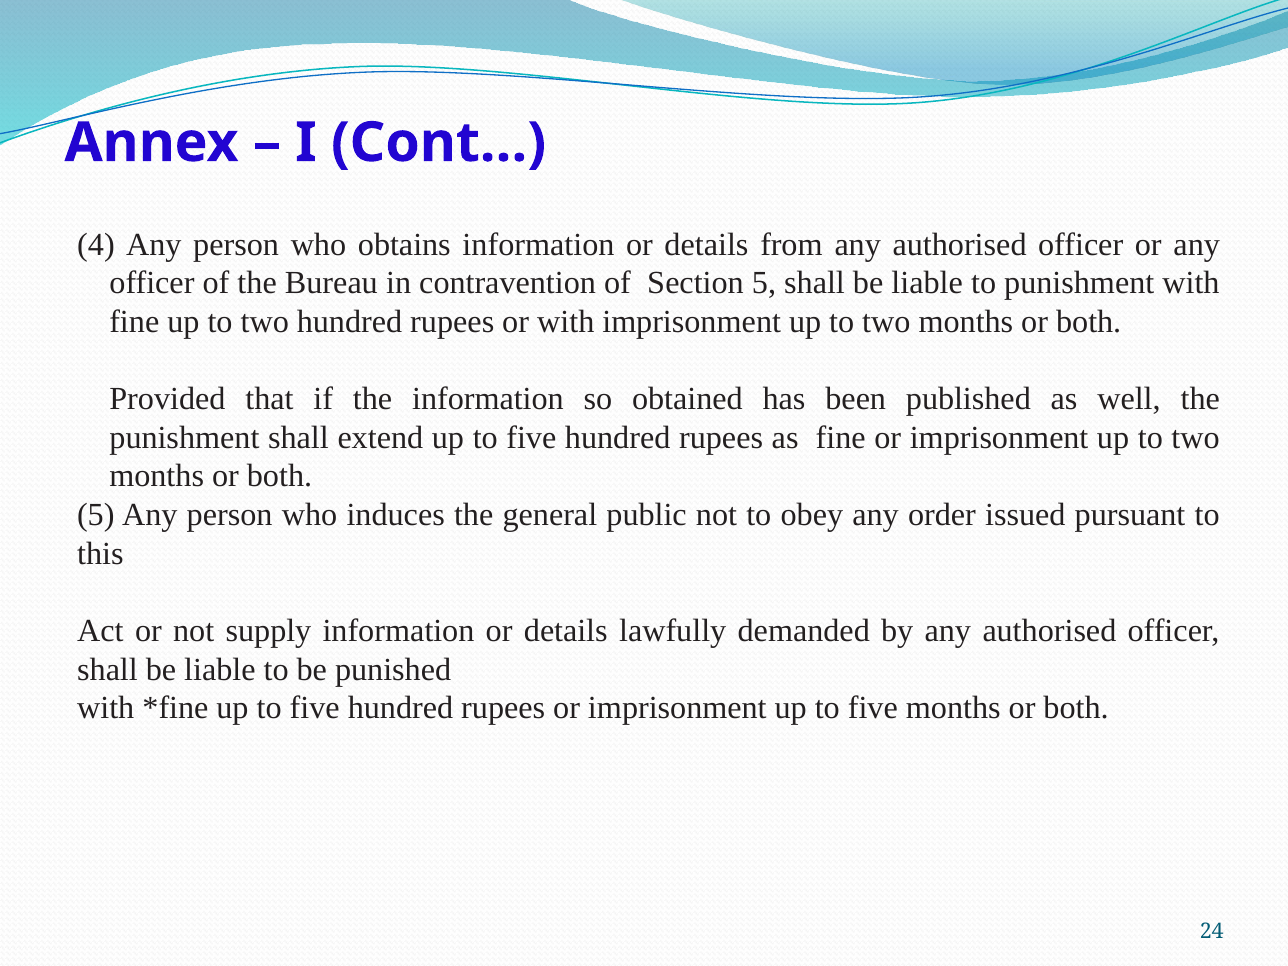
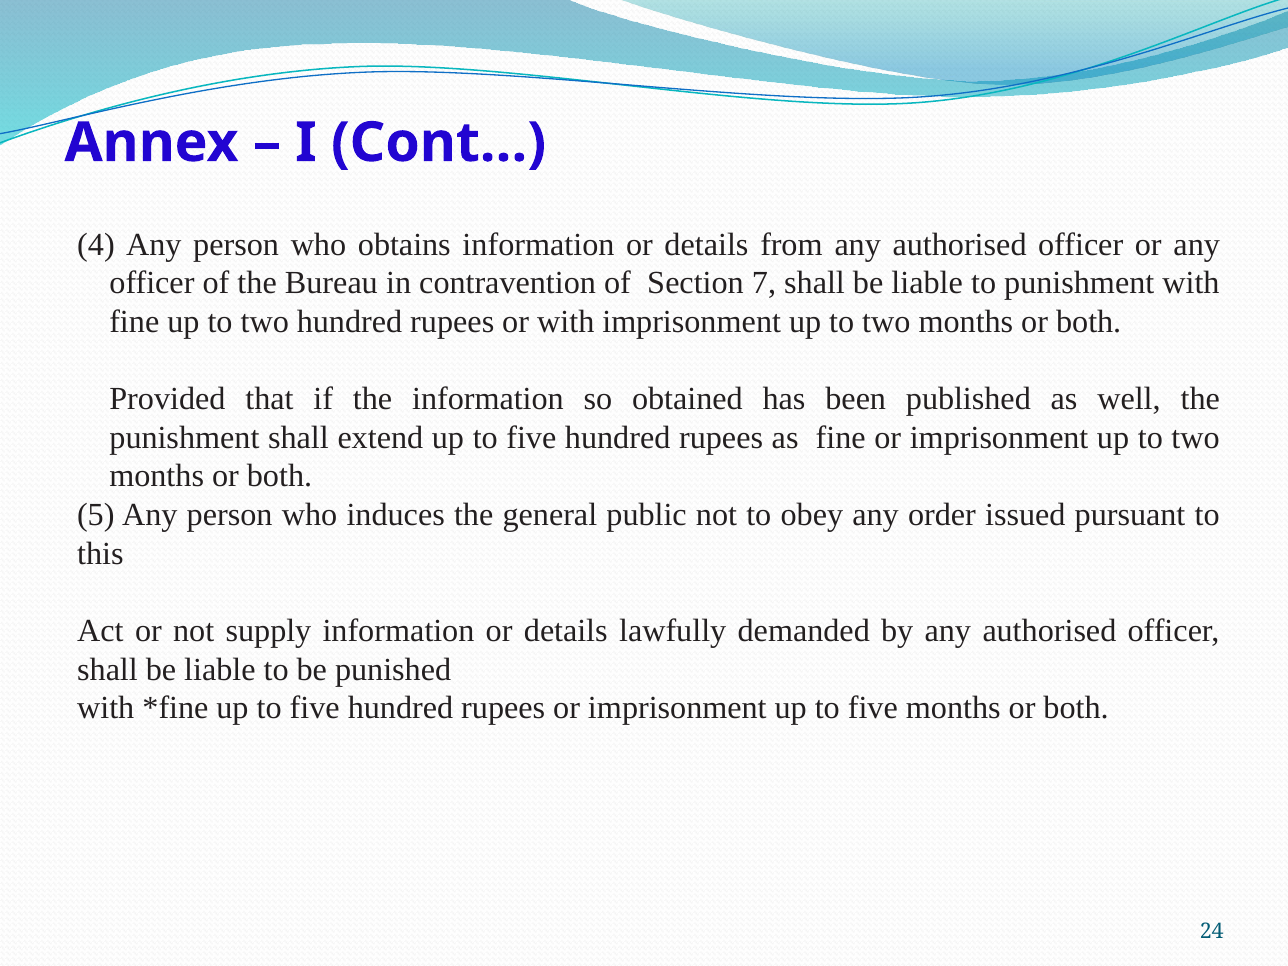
Section 5: 5 -> 7
